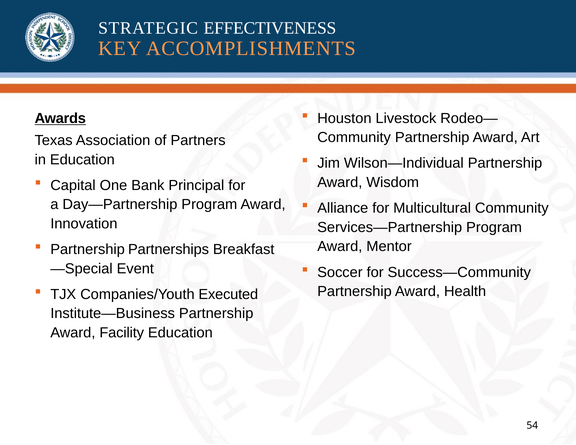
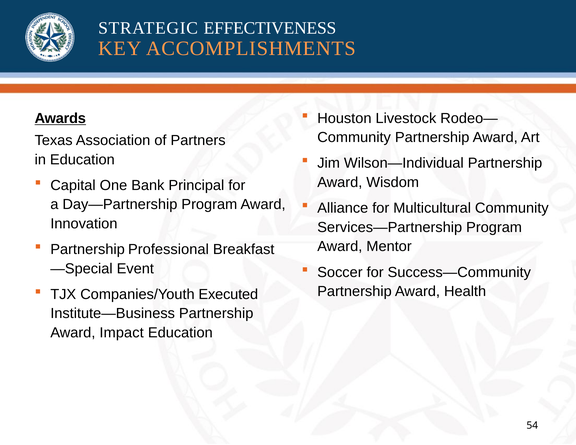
Partnerships: Partnerships -> Professional
Facility: Facility -> Impact
